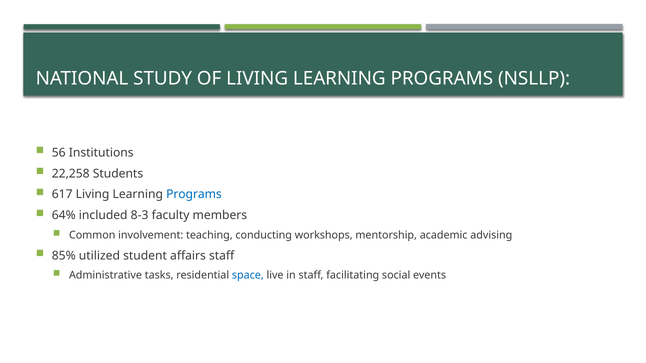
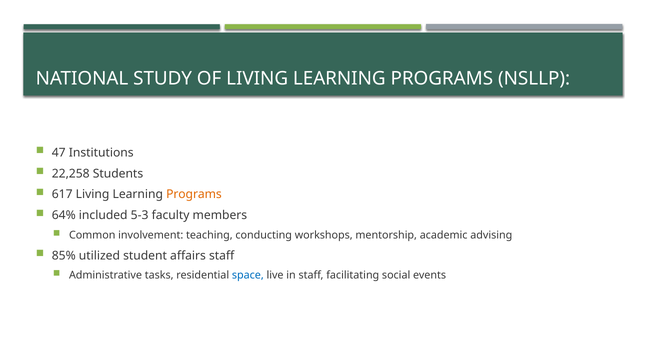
56: 56 -> 47
Programs at (194, 195) colour: blue -> orange
8-3: 8-3 -> 5-3
